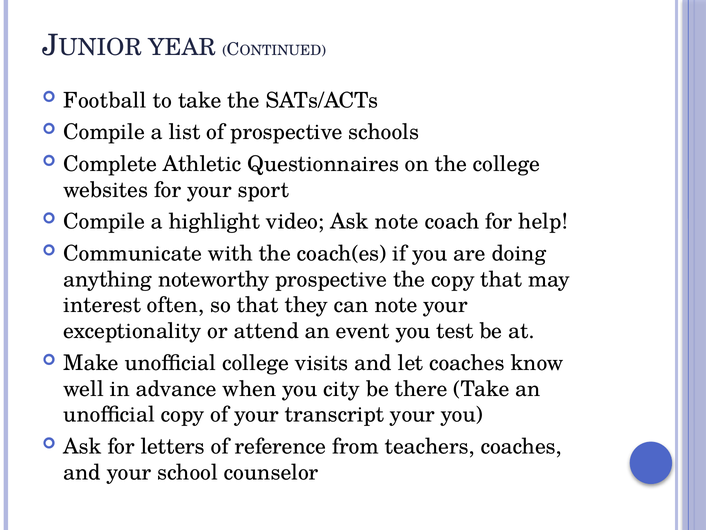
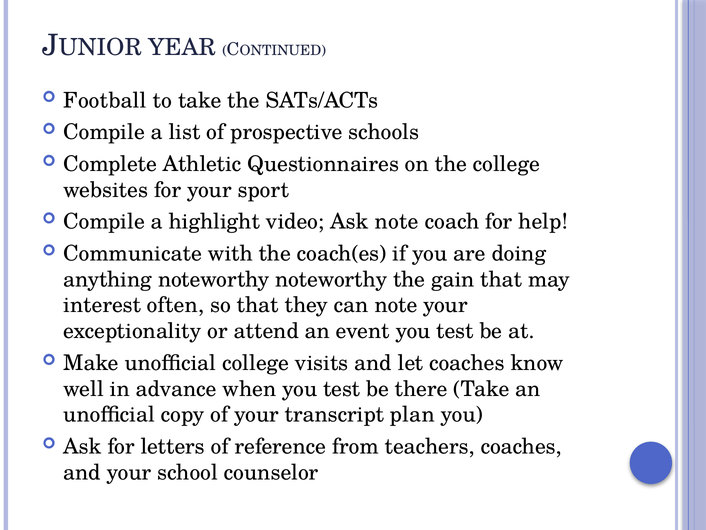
noteworthy prospective: prospective -> noteworthy
the copy: copy -> gain
when you city: city -> test
transcript your: your -> plan
